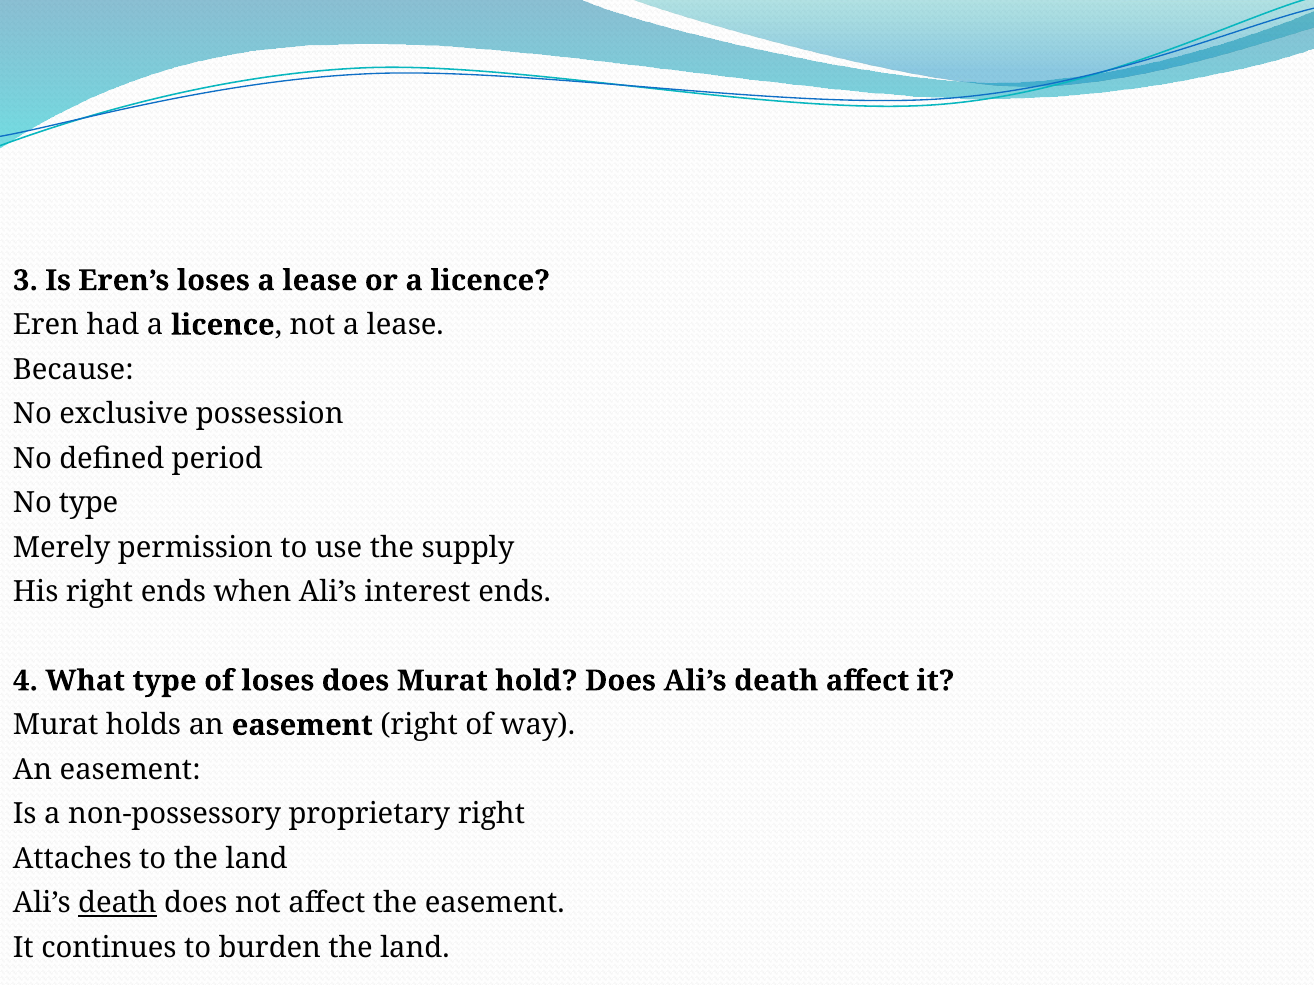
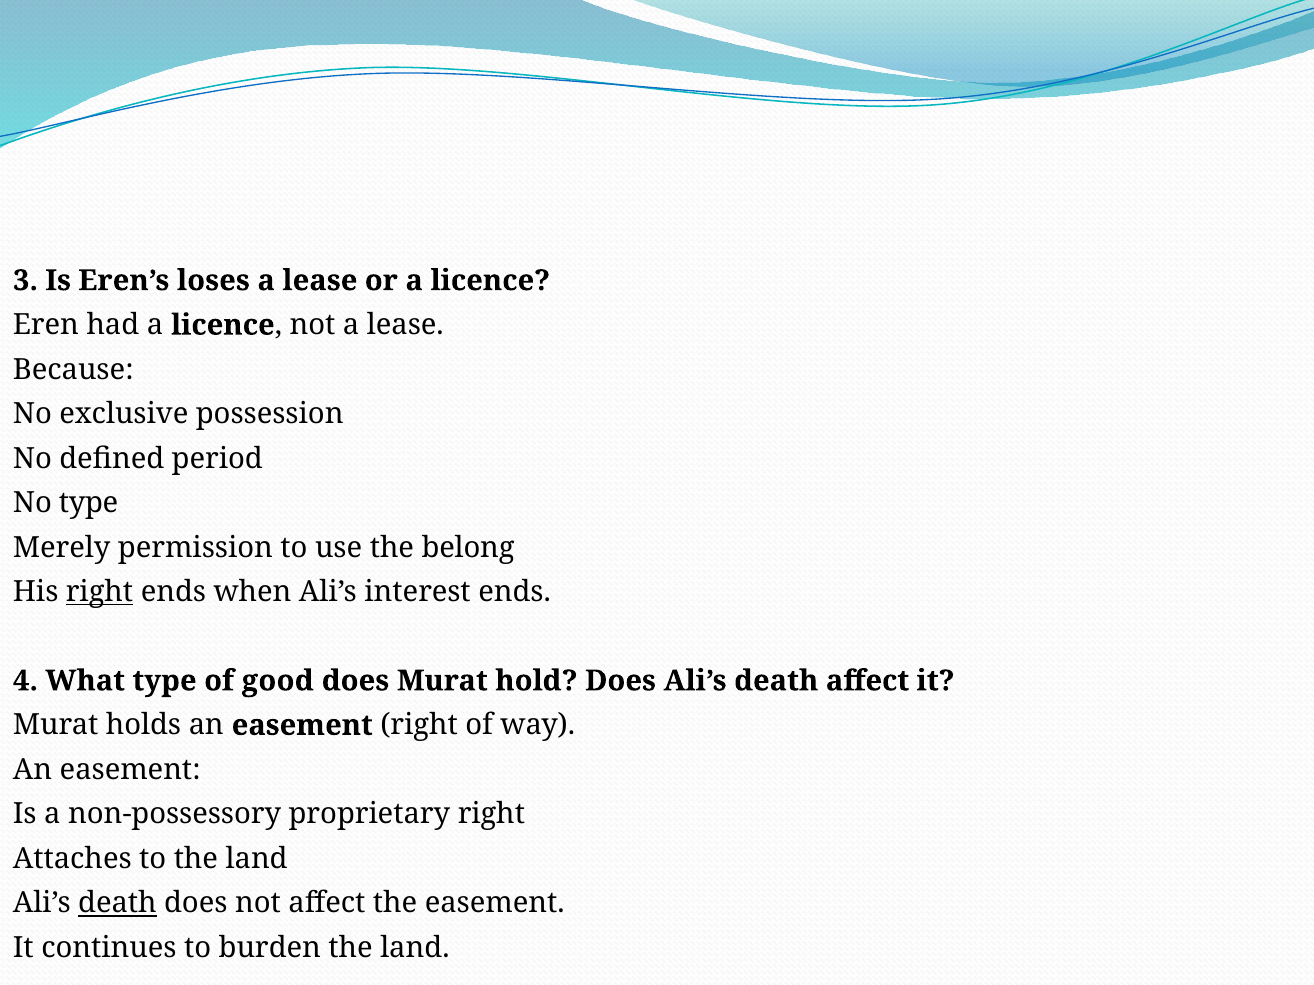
supply: supply -> belong
right at (99, 592) underline: none -> present
of loses: loses -> good
